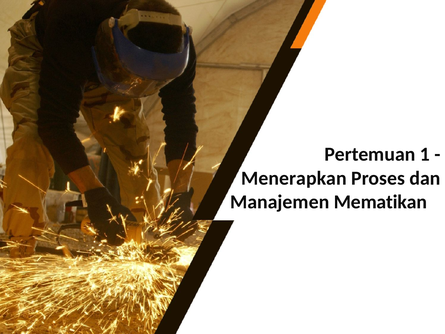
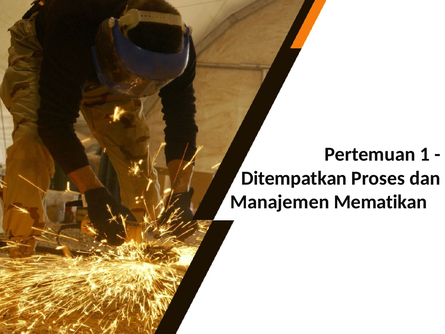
Menerapkan: Menerapkan -> Ditempatkan
